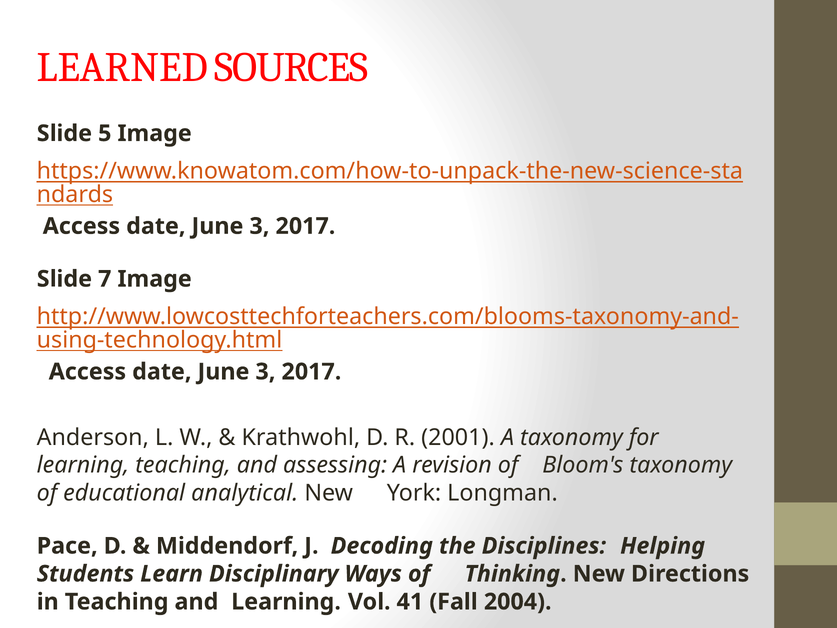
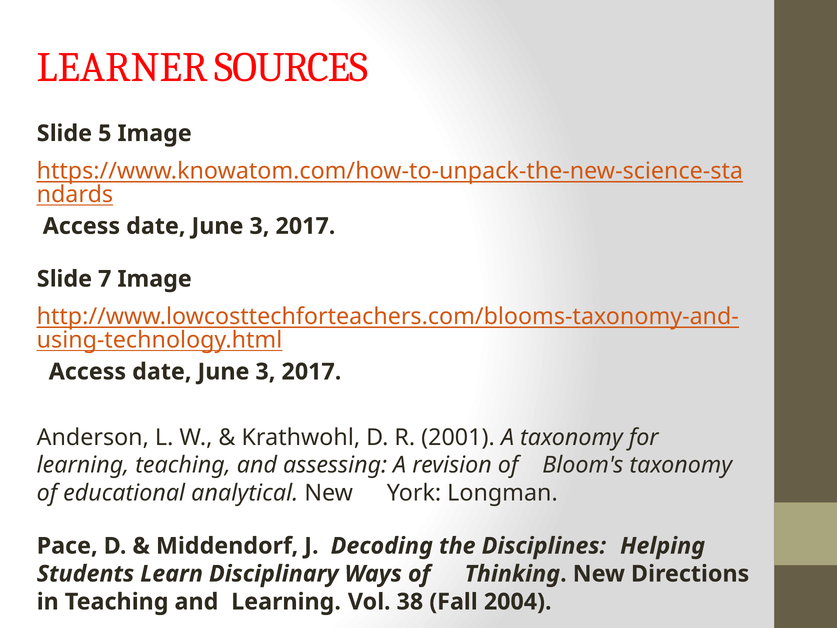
LEARNED: LEARNED -> LEARNER
41: 41 -> 38
